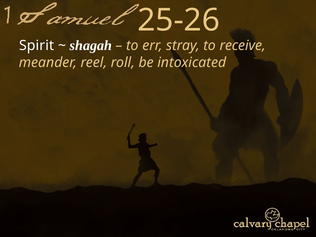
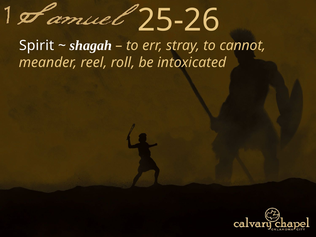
receive: receive -> cannot
